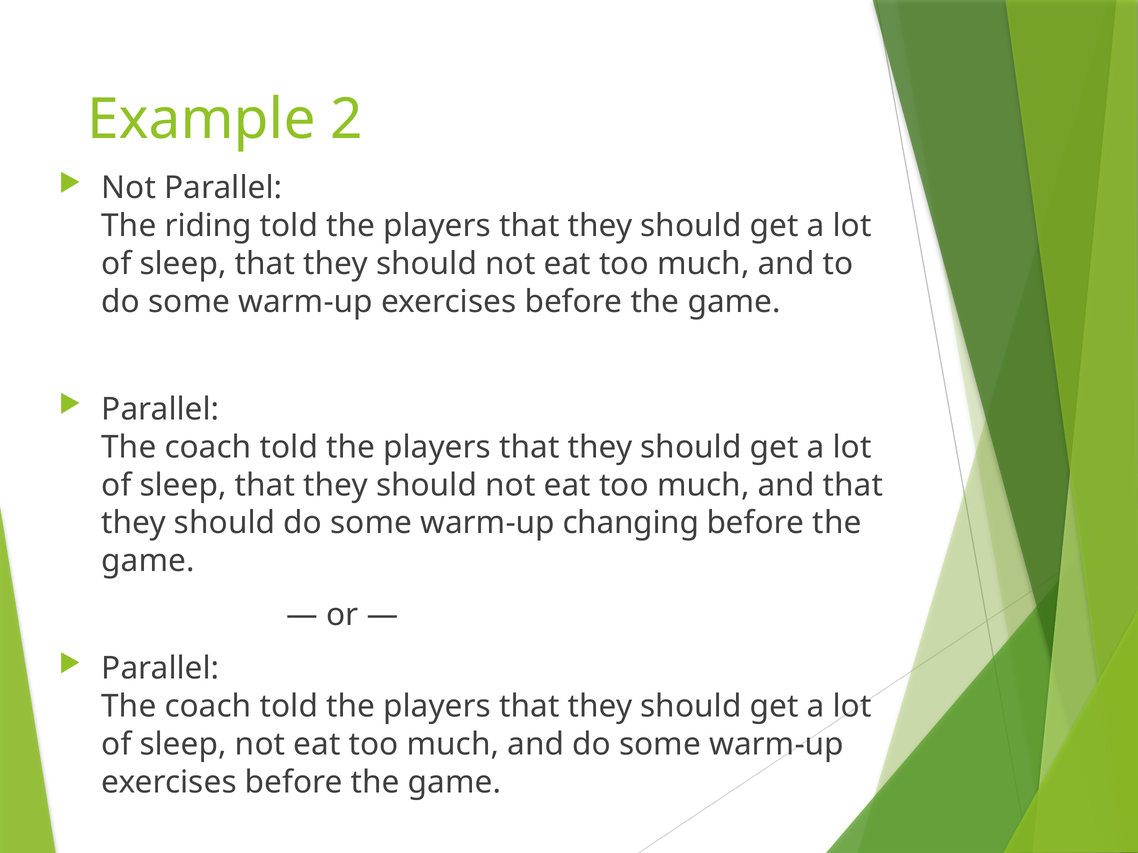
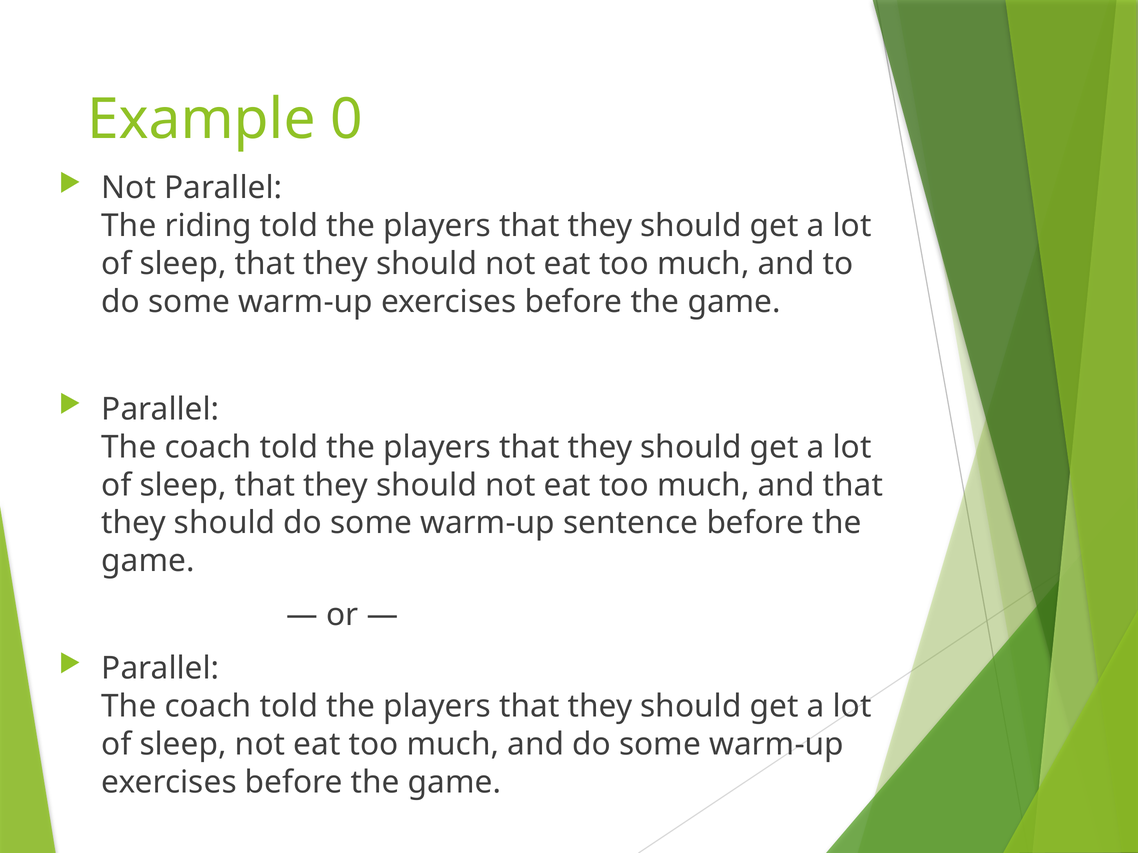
2: 2 -> 0
changing: changing -> sentence
